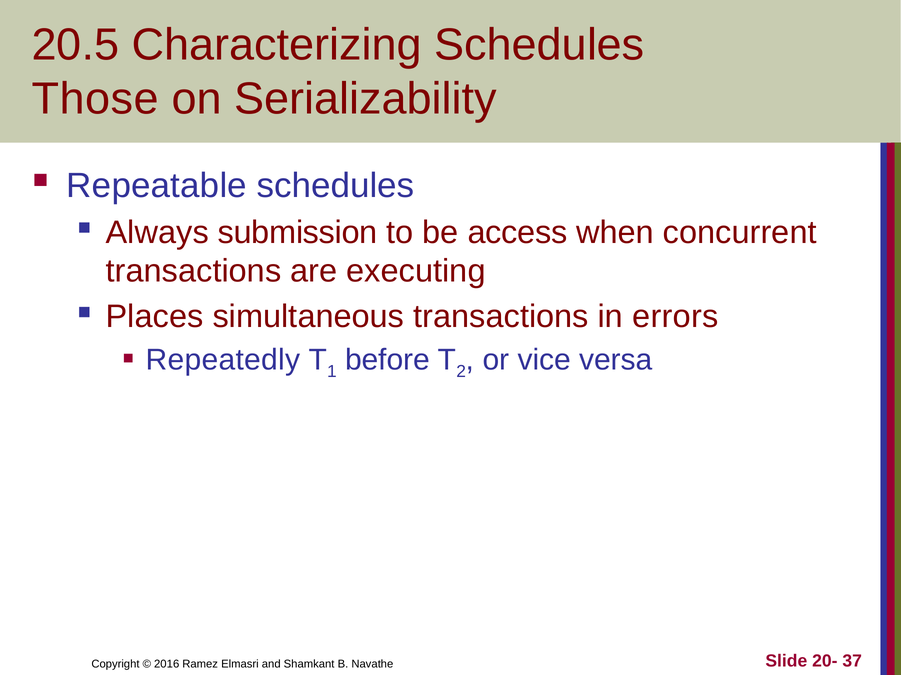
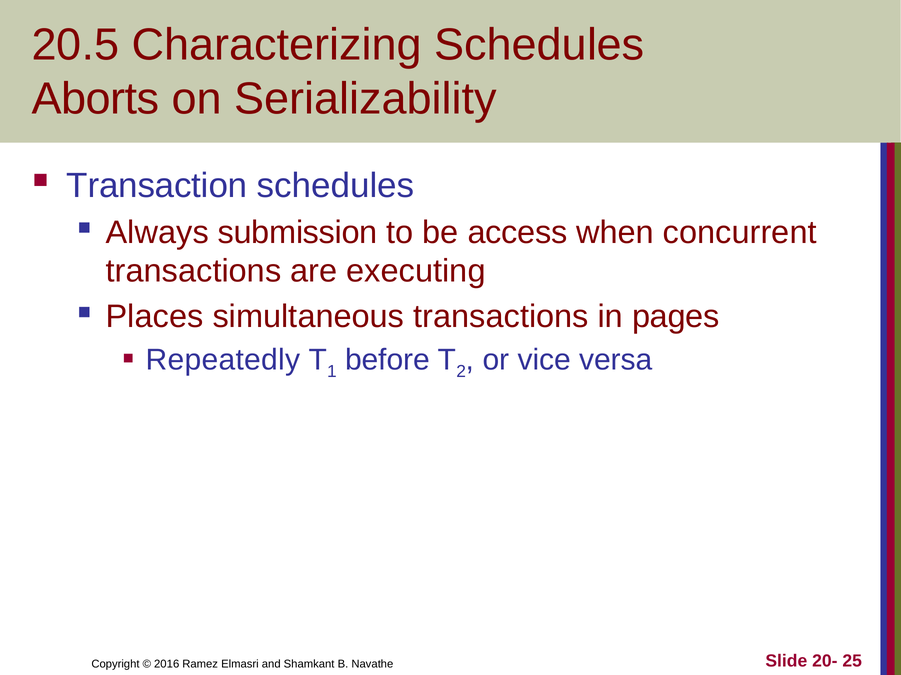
Those: Those -> Aborts
Repeatable: Repeatable -> Transaction
errors: errors -> pages
37: 37 -> 25
